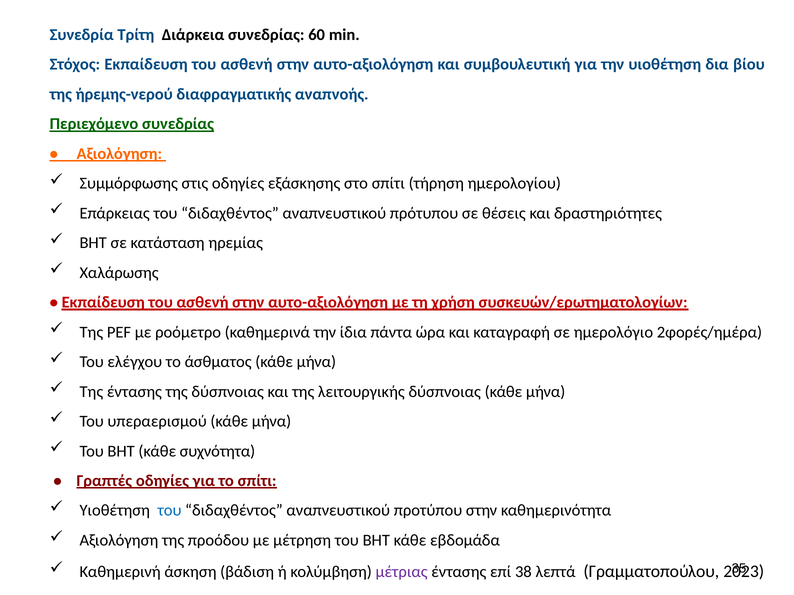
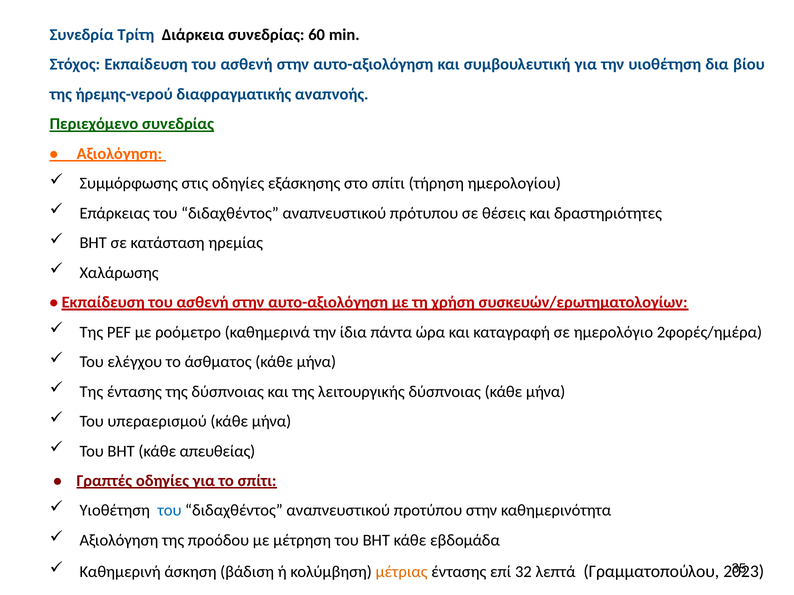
συχνότητα: συχνότητα -> απευθείας
μέτριας colour: purple -> orange
38: 38 -> 32
